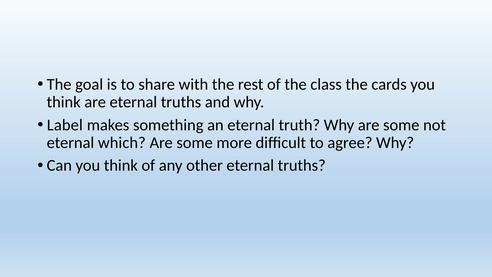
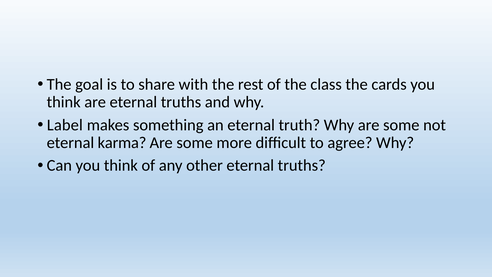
which: which -> karma
